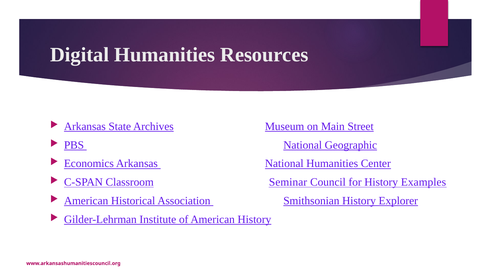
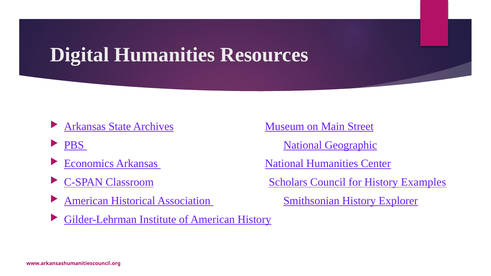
Seminar: Seminar -> Scholars
